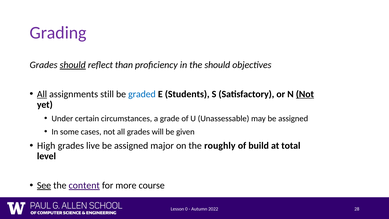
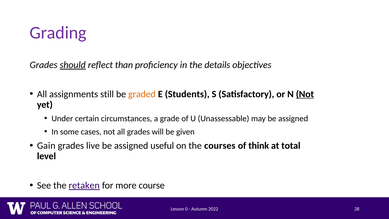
the should: should -> details
All at (42, 94) underline: present -> none
graded colour: blue -> orange
High: High -> Gain
major: major -> useful
roughly: roughly -> courses
build: build -> think
See underline: present -> none
content: content -> retaken
